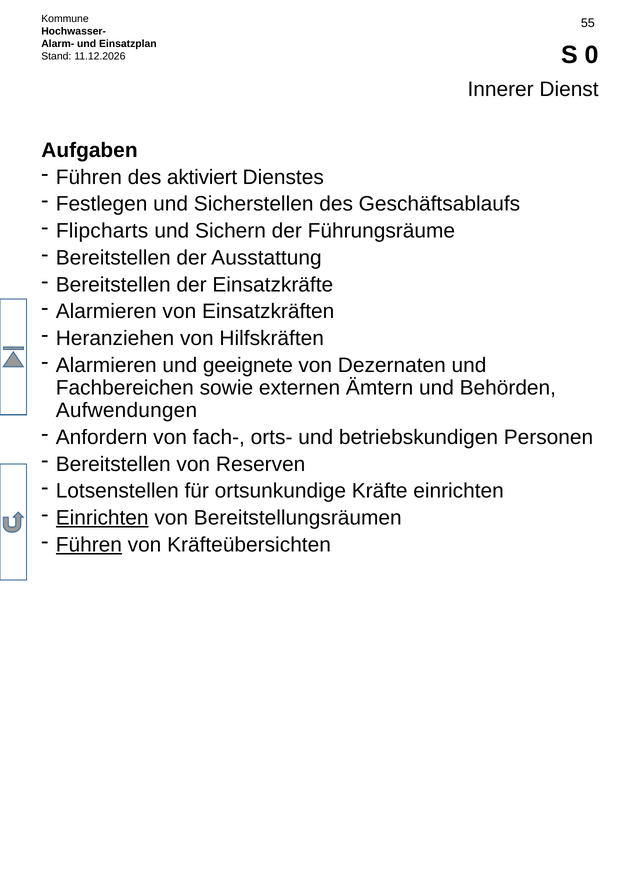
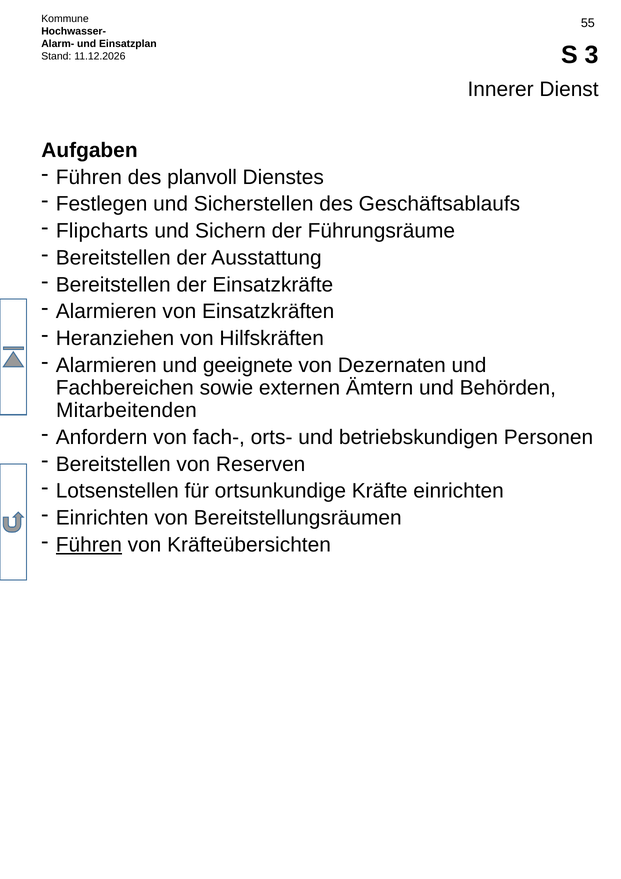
0: 0 -> 3
aktiviert: aktiviert -> planvoll
Aufwendungen: Aufwendungen -> Mitarbeitenden
Einrichten at (102, 517) underline: present -> none
